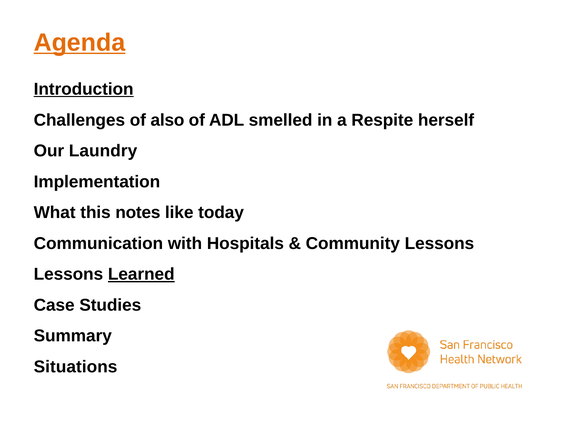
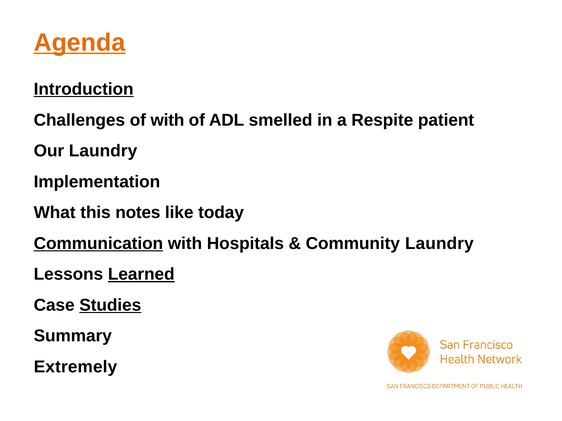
of also: also -> with
herself: herself -> patient
Communication underline: none -> present
Community Lessons: Lessons -> Laundry
Studies underline: none -> present
Situations: Situations -> Extremely
